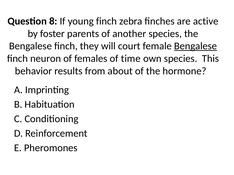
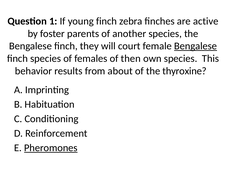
8: 8 -> 1
finch neuron: neuron -> species
time: time -> then
hormone: hormone -> thyroxine
Pheromones underline: none -> present
